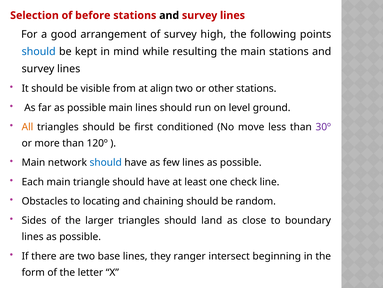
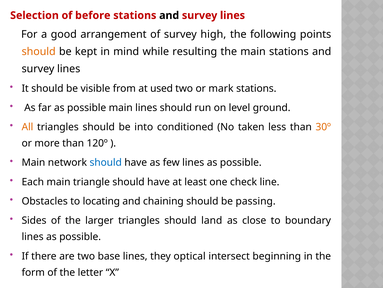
should at (39, 51) colour: blue -> orange
align: align -> used
other: other -> mark
first: first -> into
move: move -> taken
30º colour: purple -> orange
random: random -> passing
ranger: ranger -> optical
